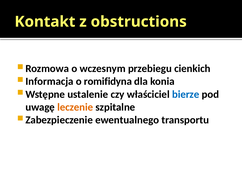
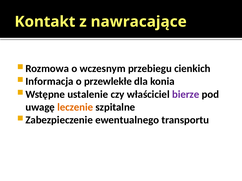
obstructions: obstructions -> nawracające
romifidyna: romifidyna -> przewlekłe
bierze colour: blue -> purple
